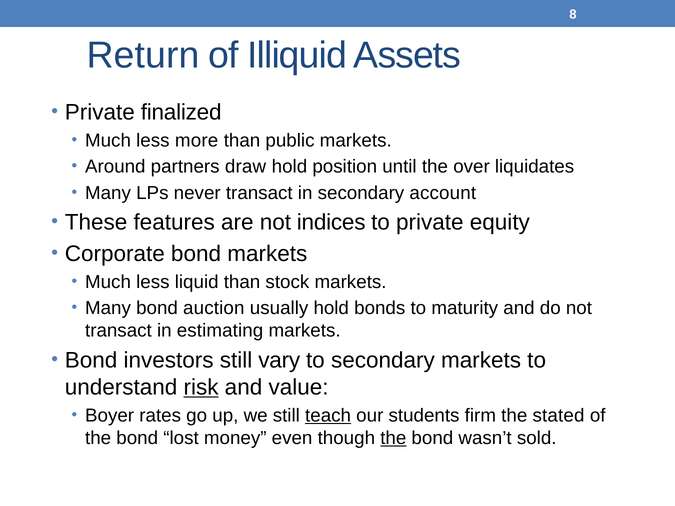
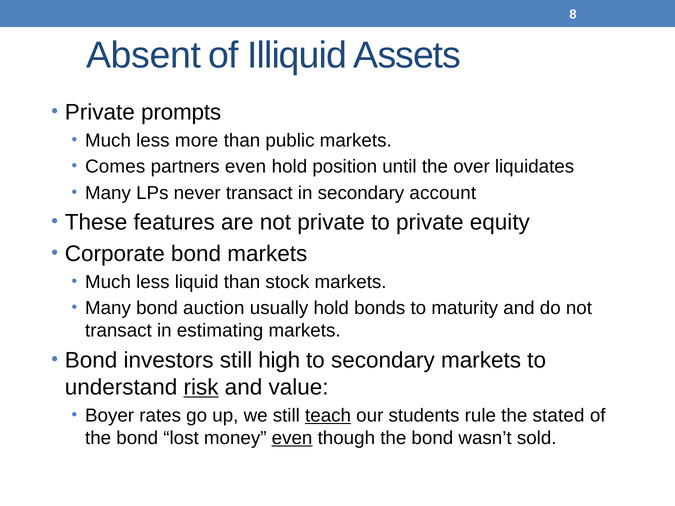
Return: Return -> Absent
finalized: finalized -> prompts
Around: Around -> Comes
partners draw: draw -> even
not indices: indices -> private
vary: vary -> high
firm: firm -> rule
even at (292, 438) underline: none -> present
the at (393, 438) underline: present -> none
